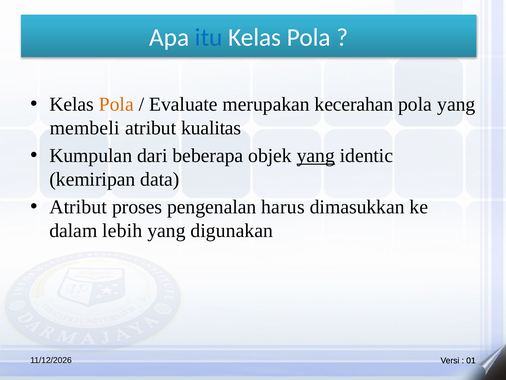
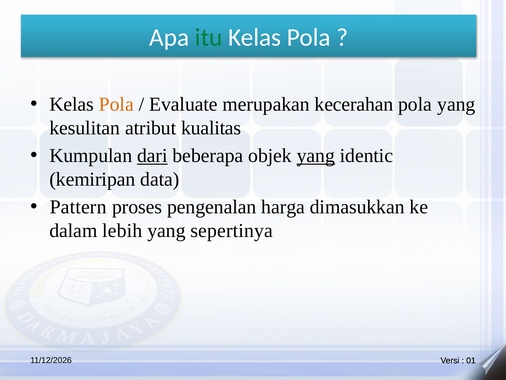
itu colour: blue -> green
membeli: membeli -> kesulitan
dari underline: none -> present
Atribut at (78, 207): Atribut -> Pattern
harus: harus -> harga
digunakan: digunakan -> sepertinya
